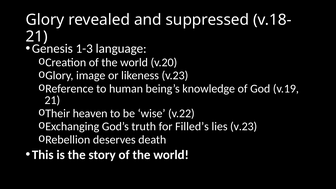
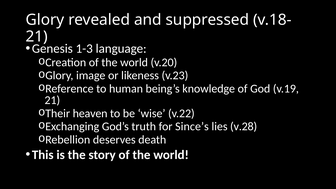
Filled’s: Filled’s -> Since’s
lies v.23: v.23 -> v.28
